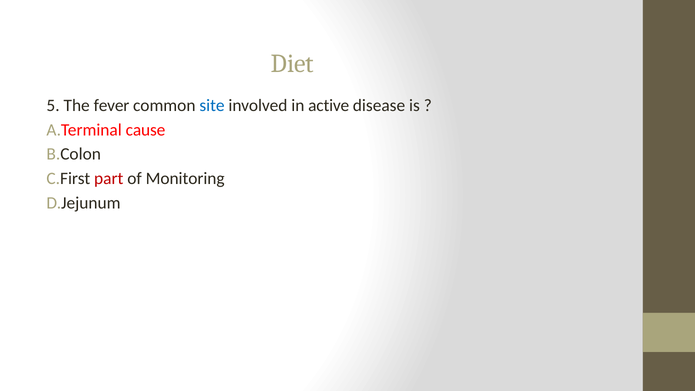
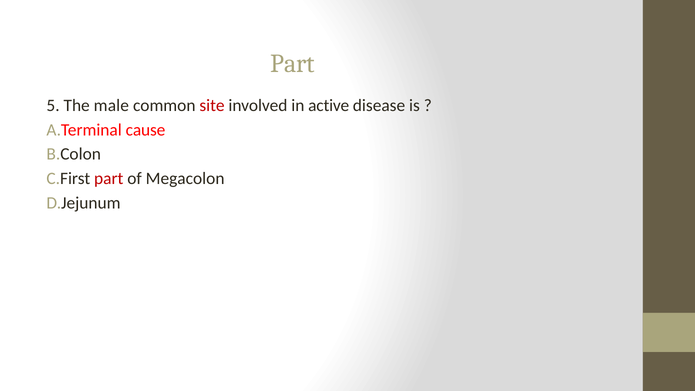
Diet at (292, 64): Diet -> Part
fever: fever -> male
site colour: blue -> red
Monitoring: Monitoring -> Megacolon
